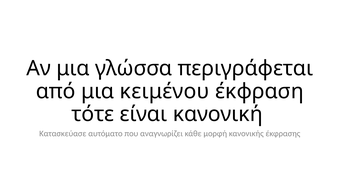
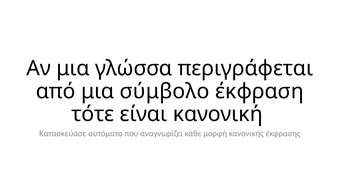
κειμένου: κειμένου -> σύμβολο
